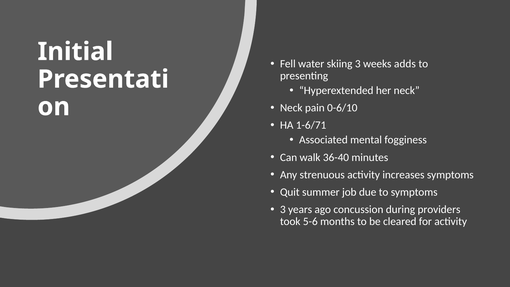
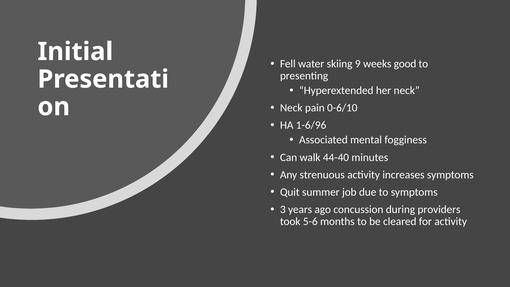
skiing 3: 3 -> 9
adds: adds -> good
1-6/71: 1-6/71 -> 1-6/96
36-40: 36-40 -> 44-40
